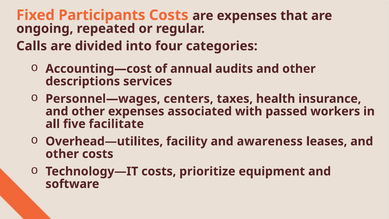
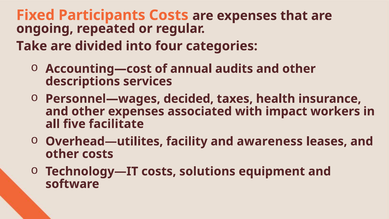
Calls: Calls -> Take
centers: centers -> decided
passed: passed -> impact
prioritize: prioritize -> solutions
